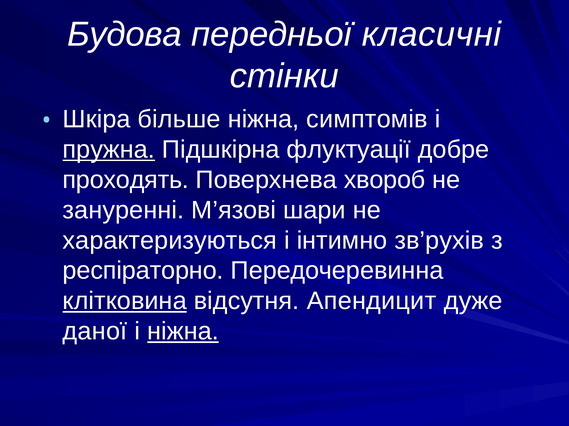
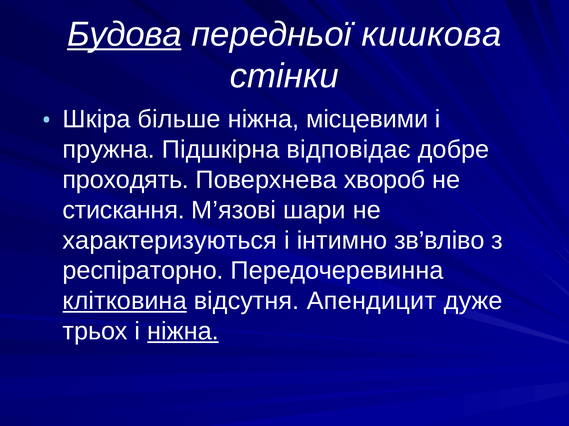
Будова underline: none -> present
класичні: класичні -> кишкова
симптомів: симптомів -> місцевими
пружна underline: present -> none
флуктуації: флуктуації -> відповідає
зануренні: зануренні -> стискання
зв’рухів: зв’рухів -> зв’вліво
даної: даної -> трьох
